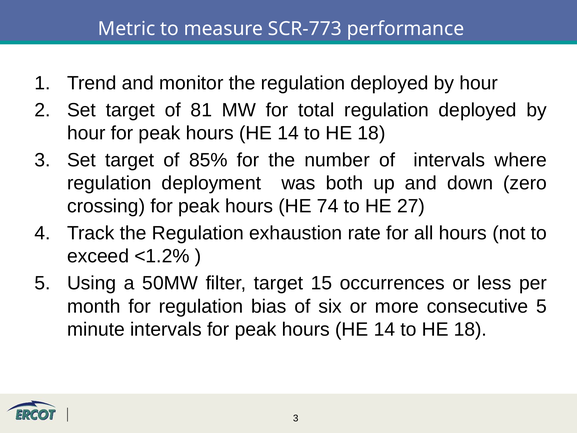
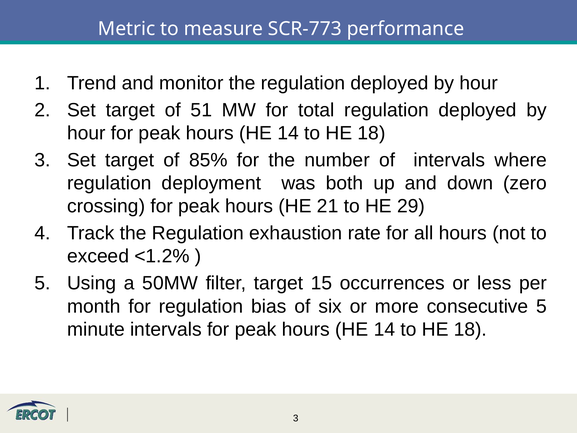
81: 81 -> 51
74: 74 -> 21
27: 27 -> 29
